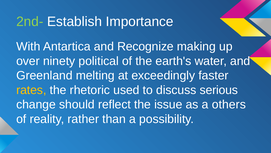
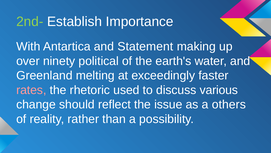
Recognize: Recognize -> Statement
rates colour: yellow -> pink
serious: serious -> various
